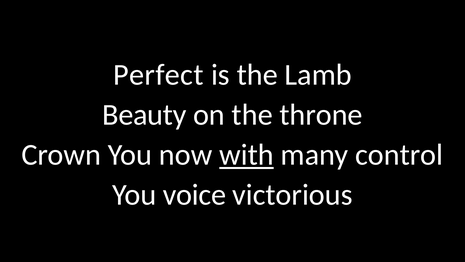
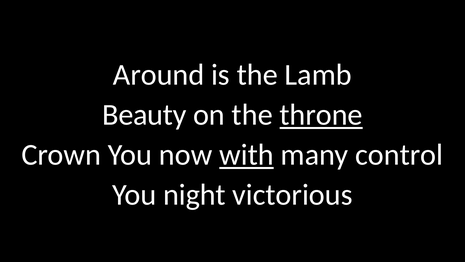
Perfect: Perfect -> Around
throne underline: none -> present
voice: voice -> night
